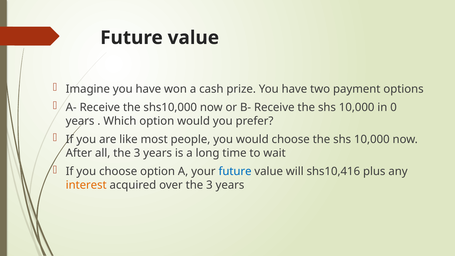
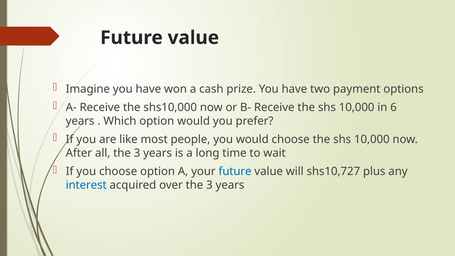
0: 0 -> 6
shs10,416: shs10,416 -> shs10,727
interest colour: orange -> blue
